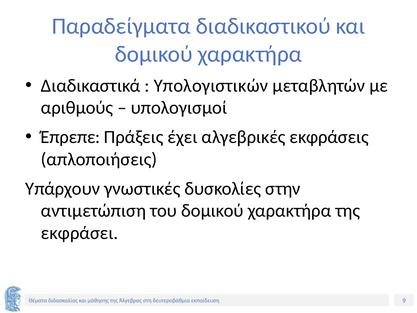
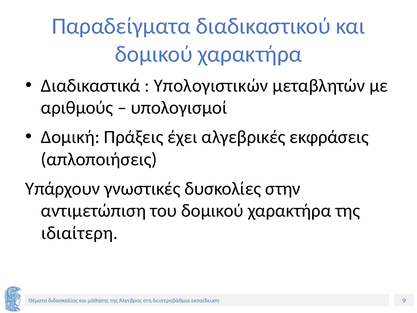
Έπρεπε: Έπρεπε -> Δομική
εκφράσει: εκφράσει -> ιδιαίτερη
